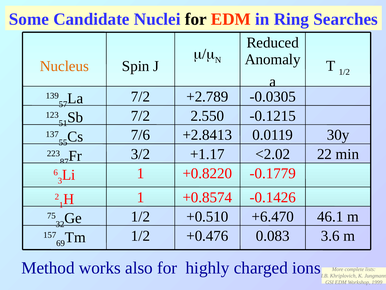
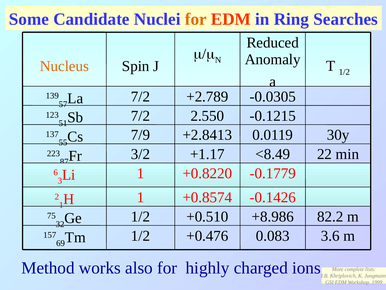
for at (196, 19) colour: black -> orange
7/6: 7/6 -> 7/9
<2.02: <2.02 -> <8.49
+6.470: +6.470 -> +8.986
46.1: 46.1 -> 82.2
